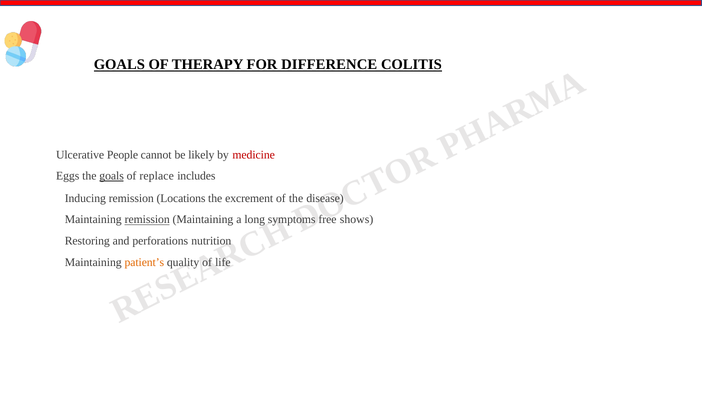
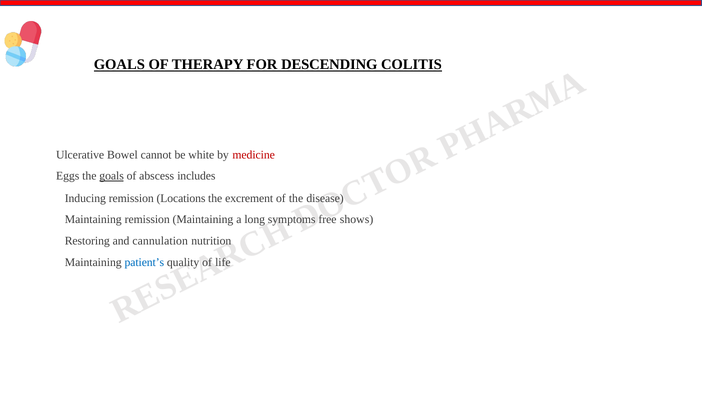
DIFFERENCE: DIFFERENCE -> DESCENDING
People: People -> Bowel
likely: likely -> white
replace: replace -> abscess
remission at (147, 220) underline: present -> none
perforations: perforations -> cannulation
patient’s colour: orange -> blue
